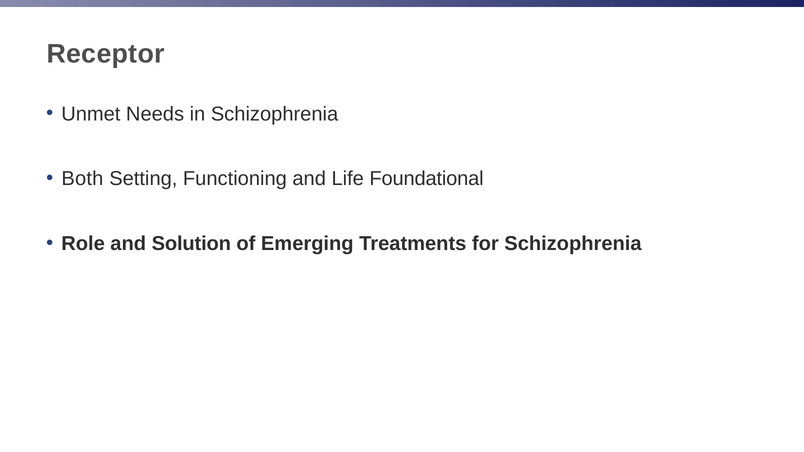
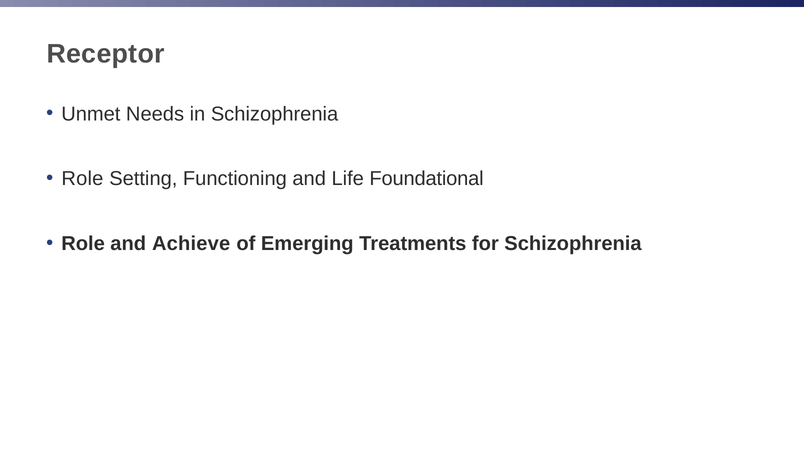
Both at (82, 179): Both -> Role
Solution: Solution -> Achieve
